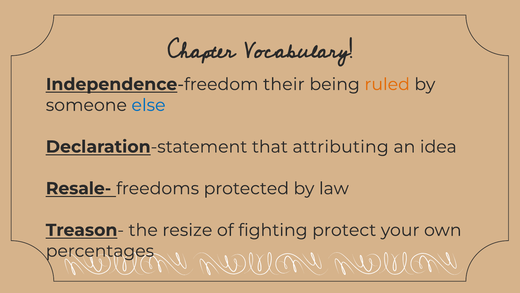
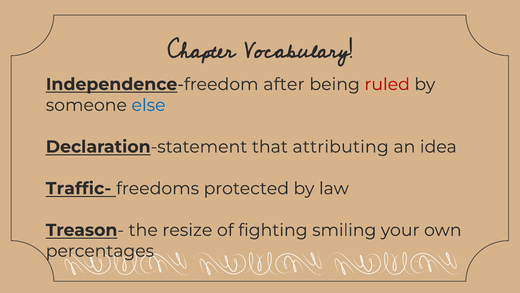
their: their -> after
ruled colour: orange -> red
Resale-: Resale- -> Traffic-
protect: protect -> smiling
